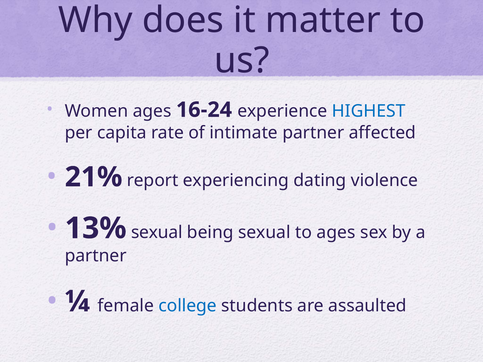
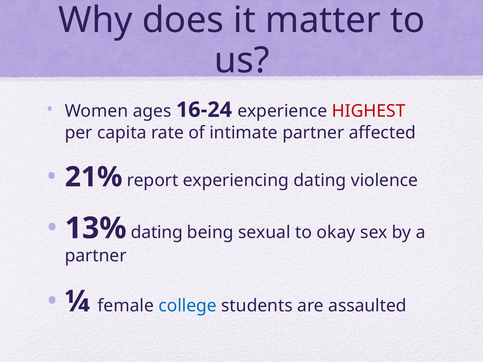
HIGHEST colour: blue -> red
13% sexual: sexual -> dating
to ages: ages -> okay
